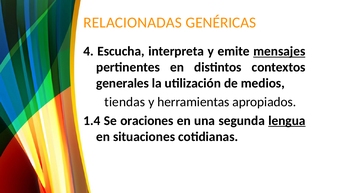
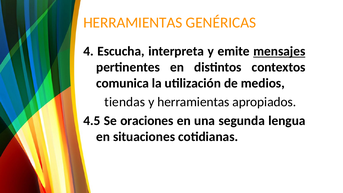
RELACIONADAS at (133, 22): RELACIONADAS -> HERRAMIENTAS
generales: generales -> comunica
1.4: 1.4 -> 4.5
lengua underline: present -> none
